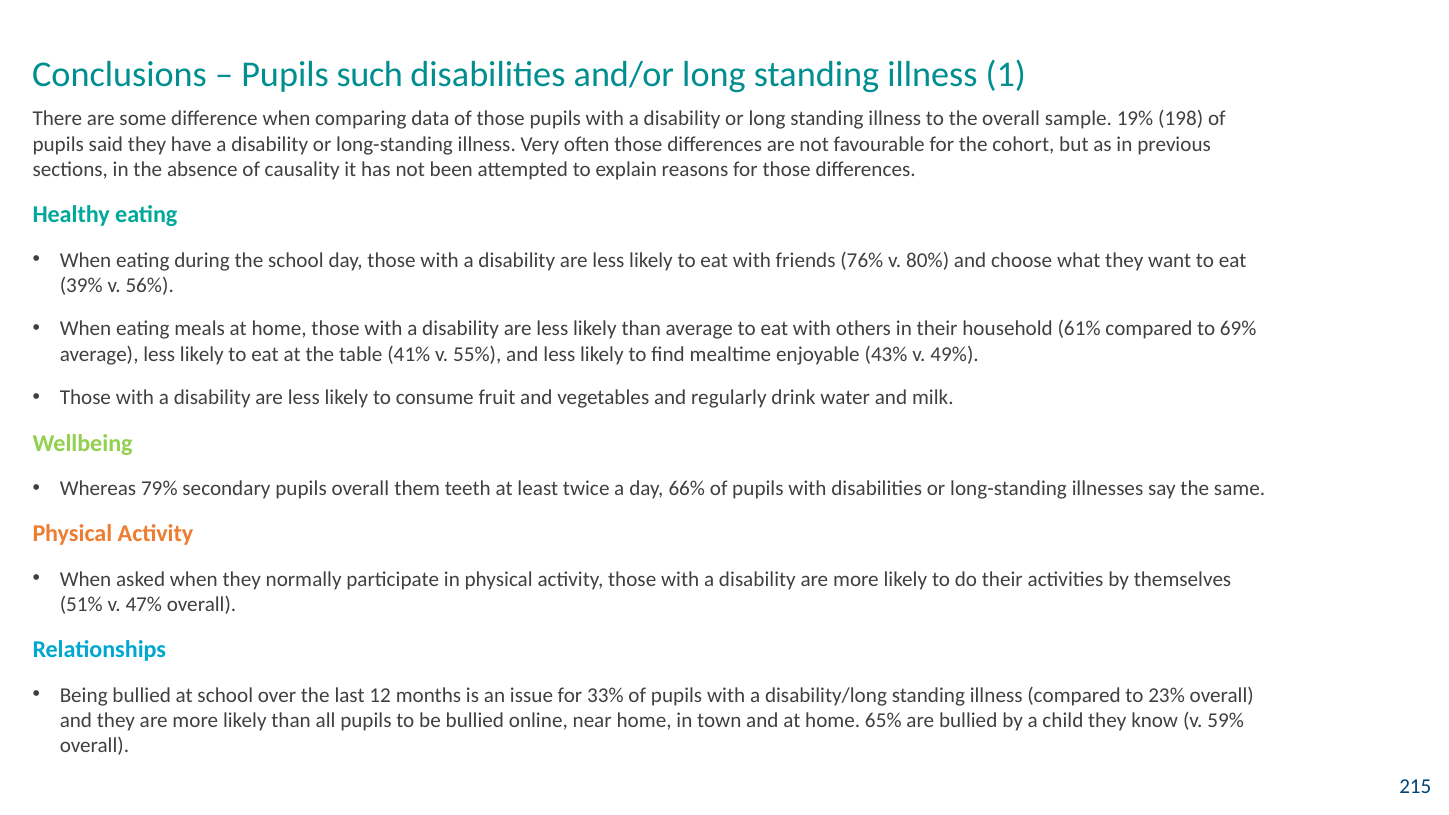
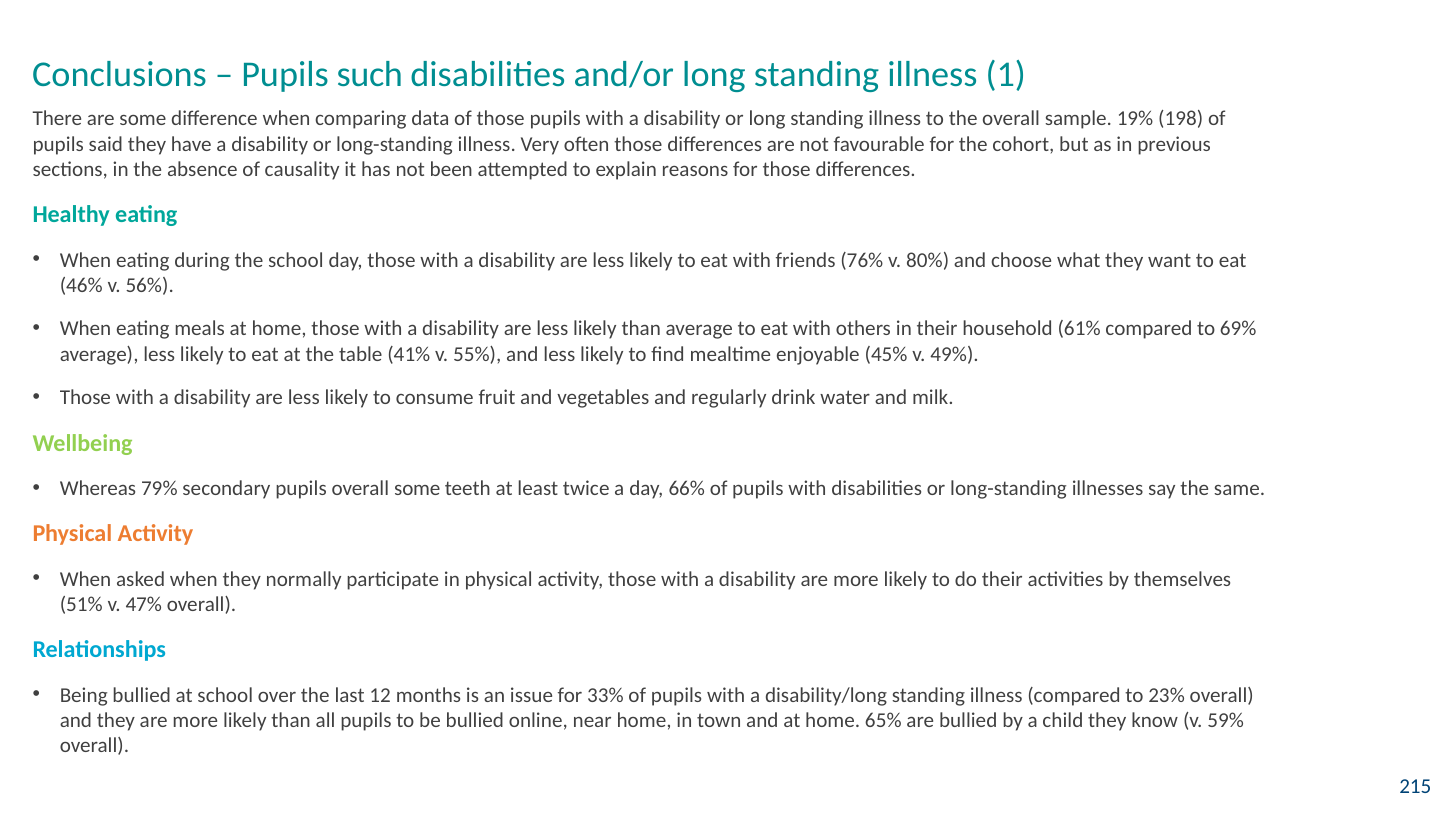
39%: 39% -> 46%
43%: 43% -> 45%
overall them: them -> some
